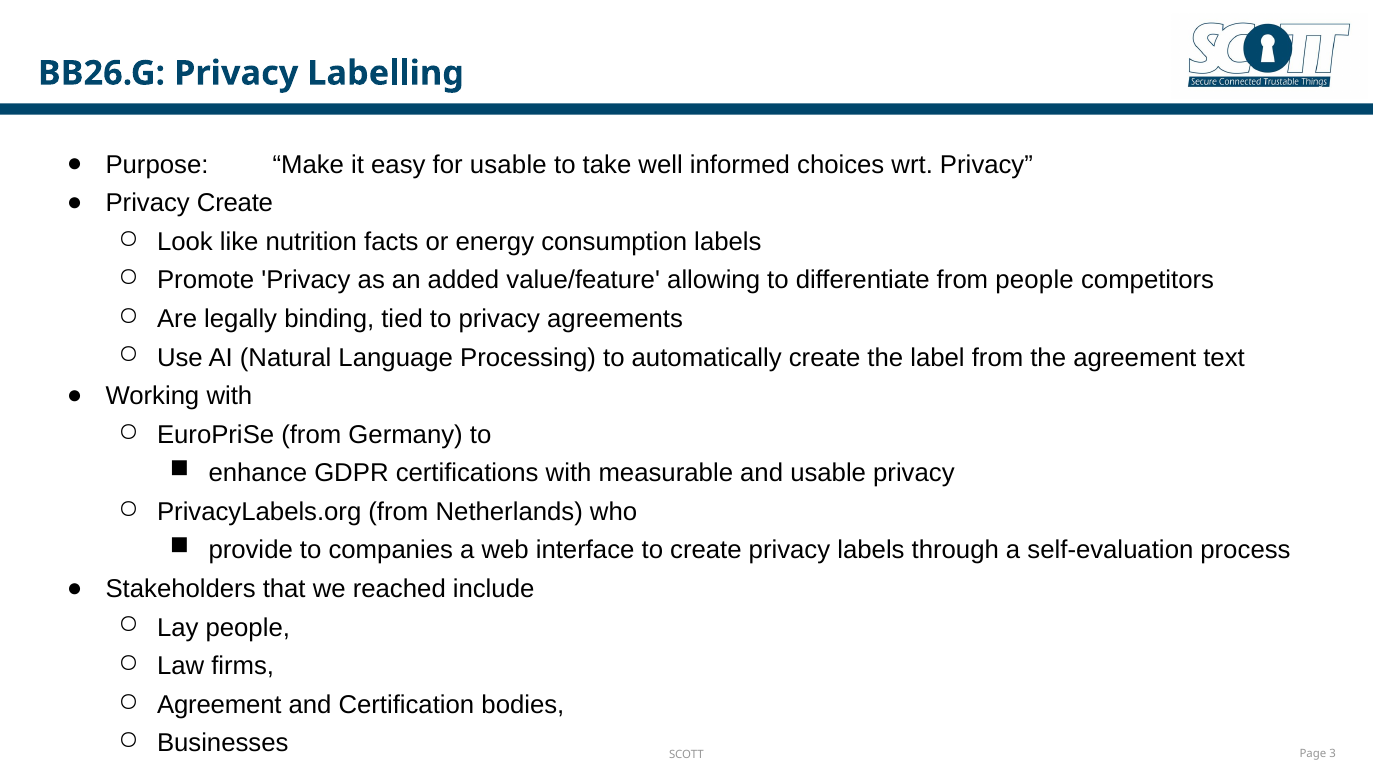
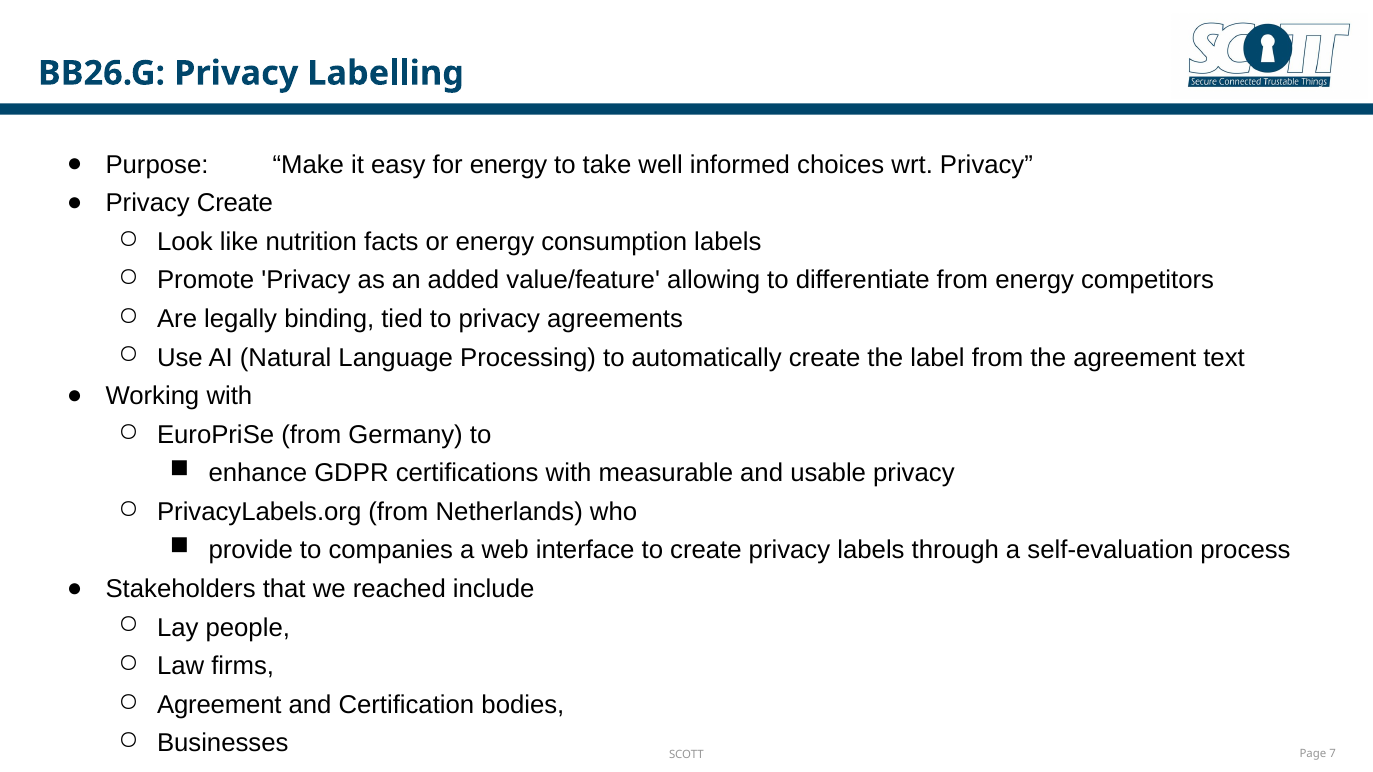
for usable: usable -> energy
from people: people -> energy
3: 3 -> 7
